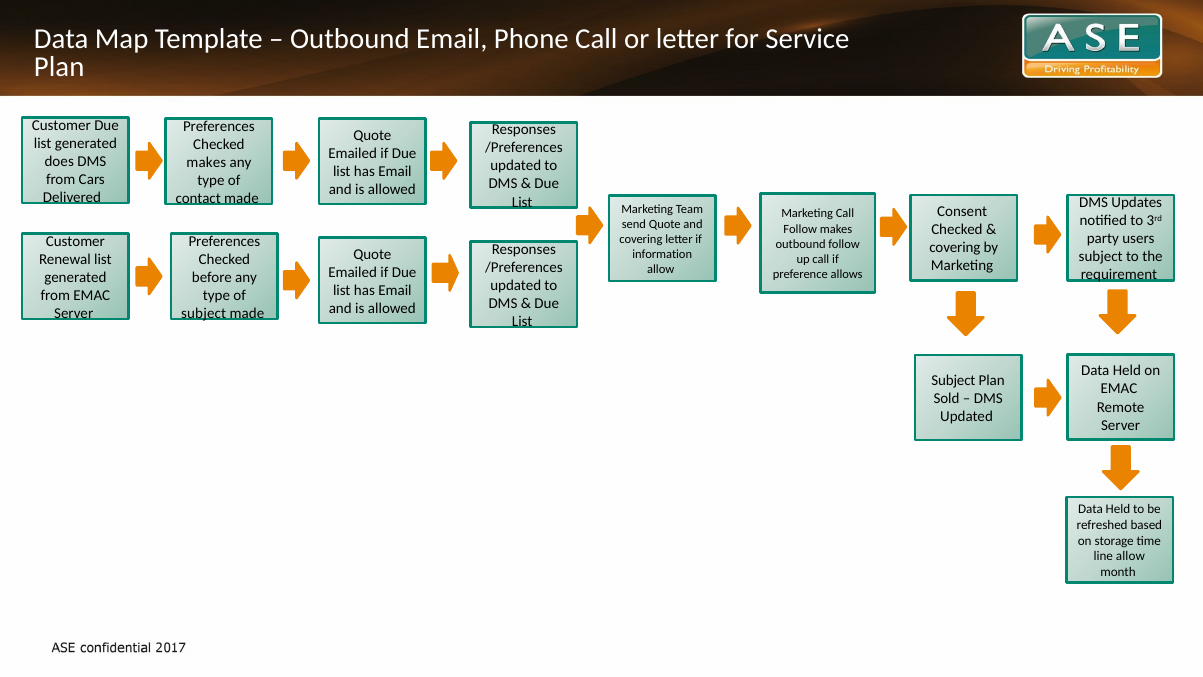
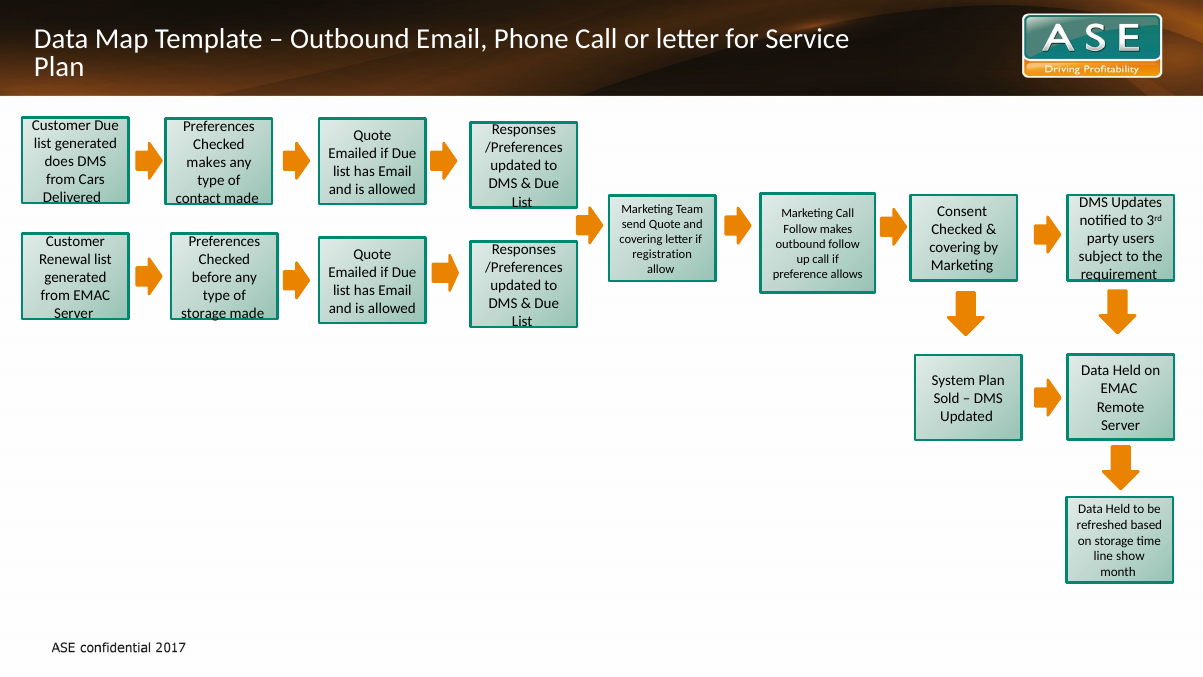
information: information -> registration
subject at (204, 313): subject -> storage
Subject at (953, 380): Subject -> System
line allow: allow -> show
